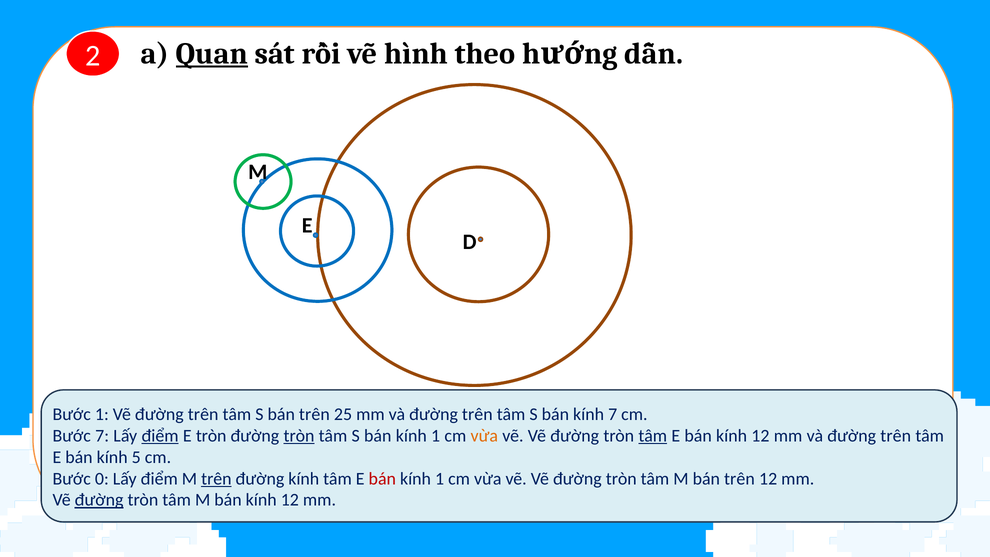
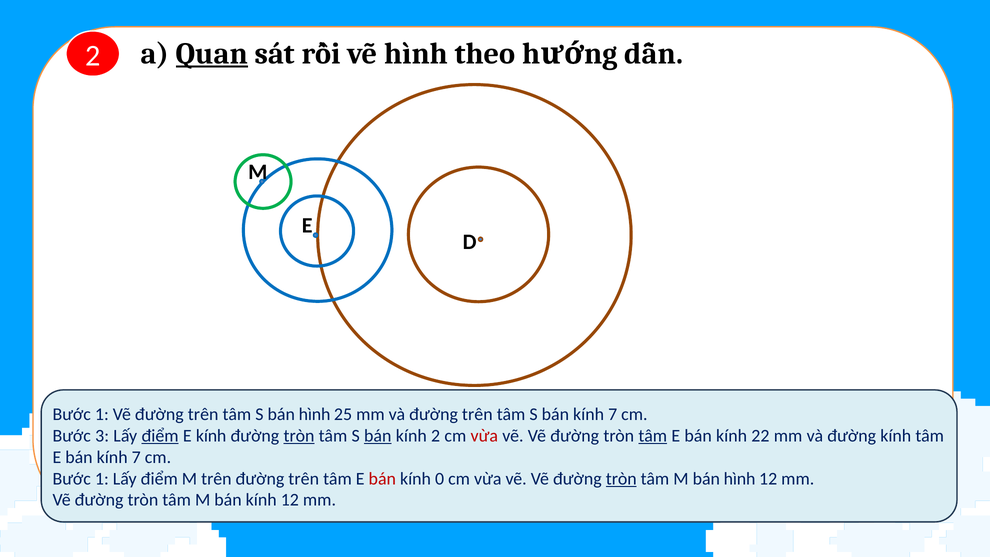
S bán trên: trên -> hình
Bước 7: 7 -> 3
E tròn: tròn -> kính
bán at (378, 436) underline: none -> present
1 at (436, 436): 1 -> 2
vừa at (484, 436) colour: orange -> red
E bán kính 12: 12 -> 22
trên at (896, 436): trên -> kính
E bán kính 5: 5 -> 7
0 at (102, 479): 0 -> 1
trên at (216, 479) underline: present -> none
kính at (304, 479): kính -> trên
1 at (440, 479): 1 -> 0
tròn at (621, 479) underline: none -> present
M bán trên: trên -> hình
đường at (99, 500) underline: present -> none
